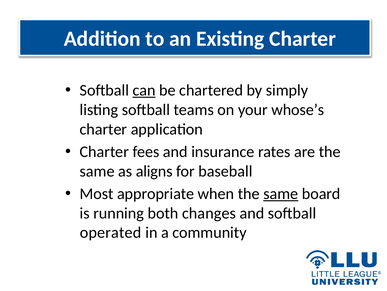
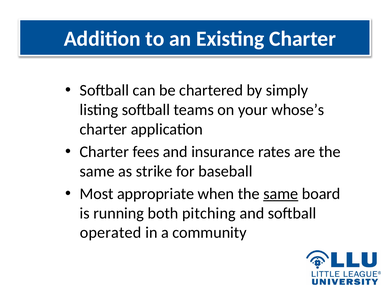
can underline: present -> none
aligns: aligns -> strike
changes: changes -> pitching
